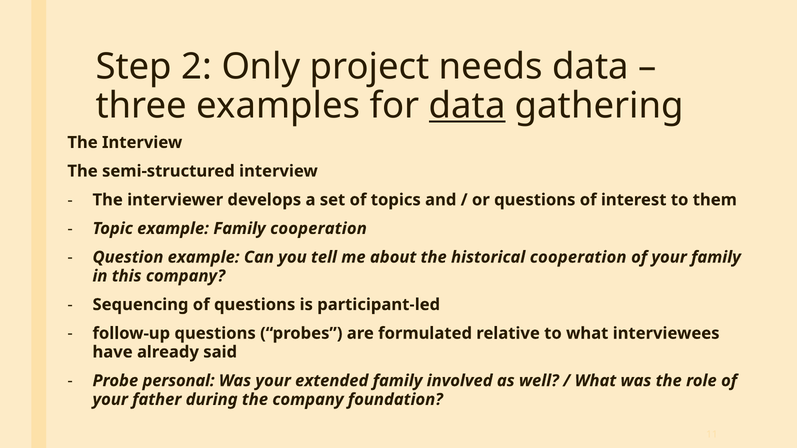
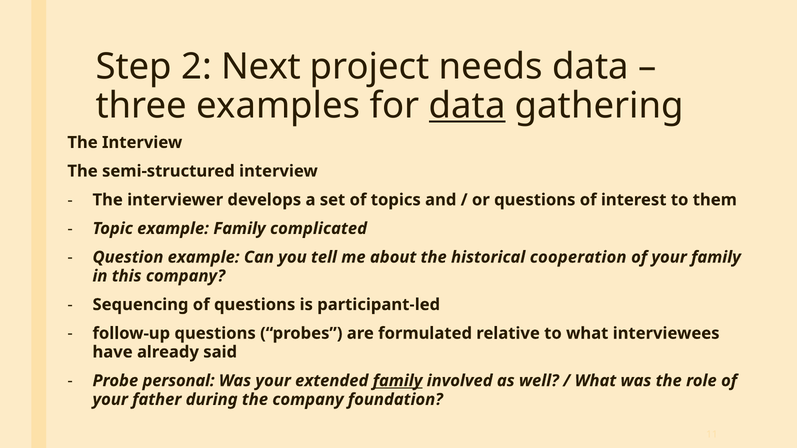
Only: Only -> Next
Family cooperation: cooperation -> complicated
family at (398, 381) underline: none -> present
